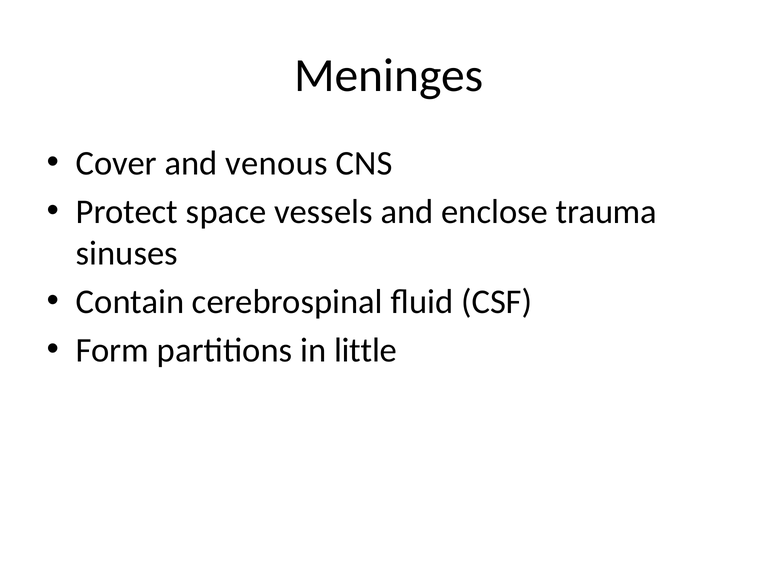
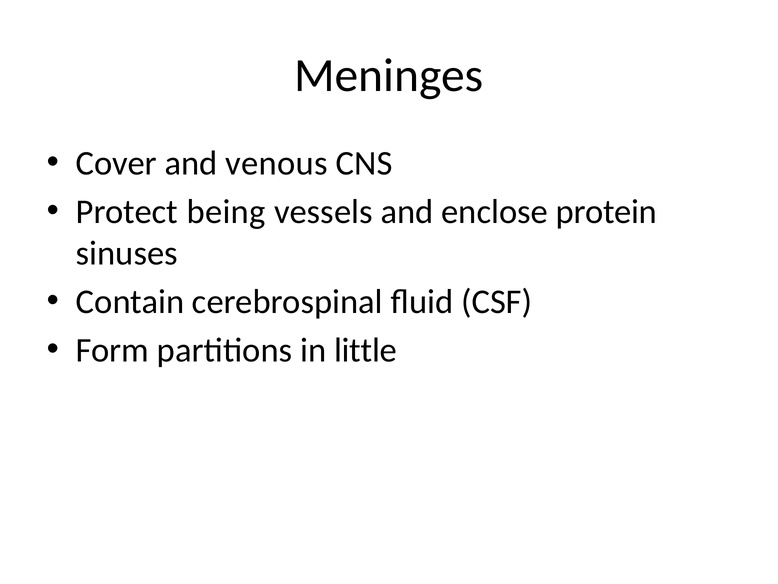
space: space -> being
trauma: trauma -> protein
